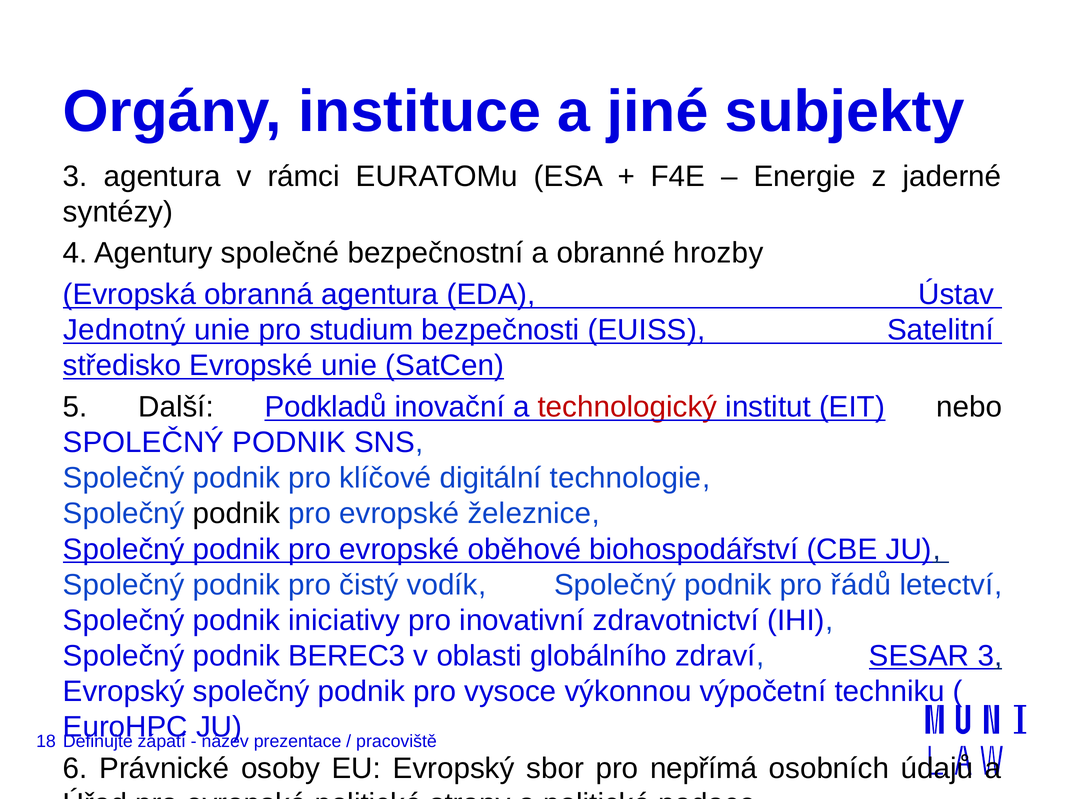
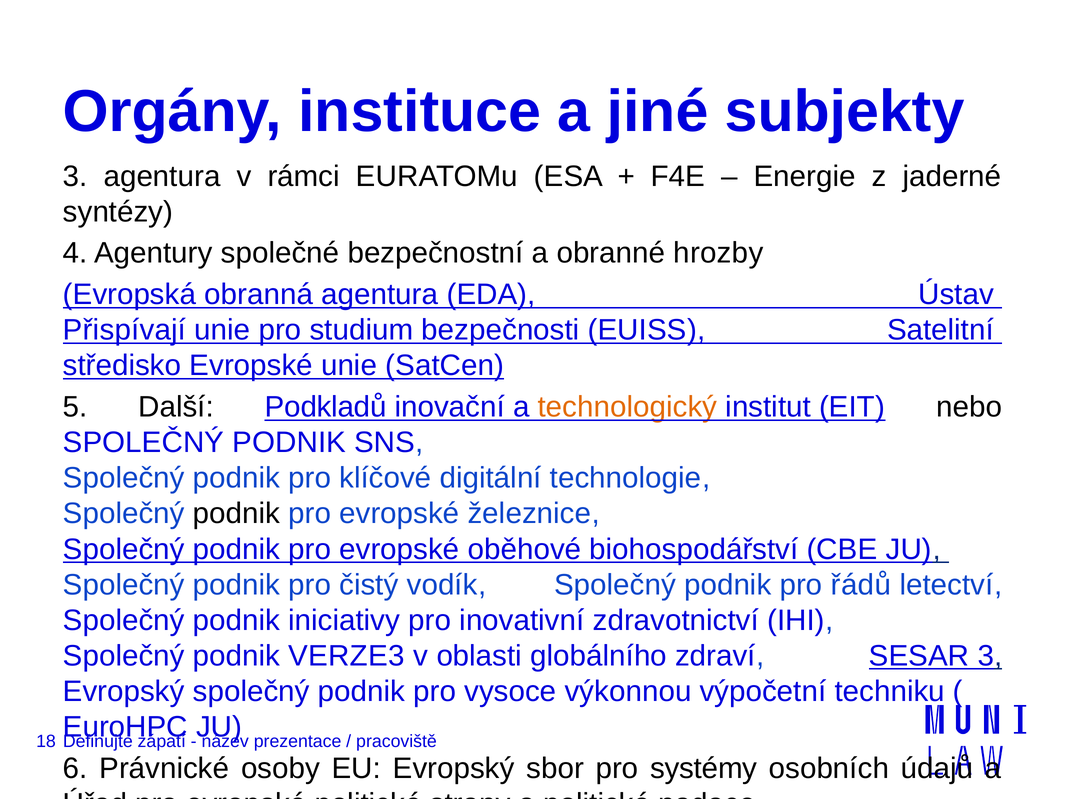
Jednotný: Jednotný -> Přispívají
technologický colour: red -> orange
BEREC3: BEREC3 -> VERZE3
nepřímá: nepřímá -> systémy
